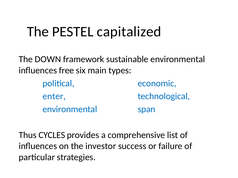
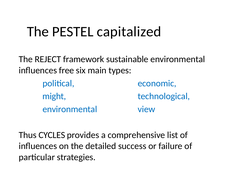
DOWN: DOWN -> REJECT
enter: enter -> might
span: span -> view
investor: investor -> detailed
